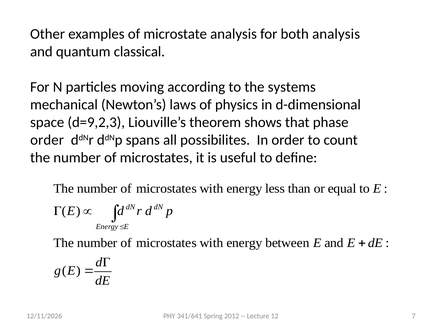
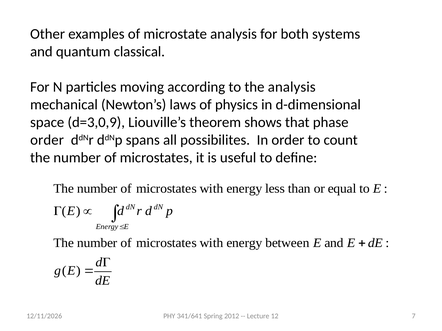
both analysis: analysis -> systems
the systems: systems -> analysis
d=9,2,3: d=9,2,3 -> d=3,0,9
